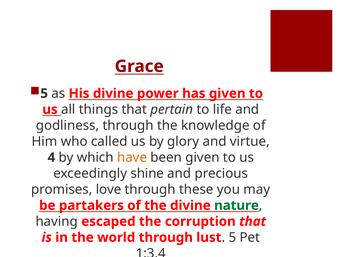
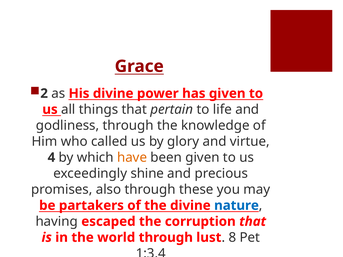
5 at (44, 94): 5 -> 2
love: love -> also
nature colour: green -> blue
5 at (232, 238): 5 -> 8
